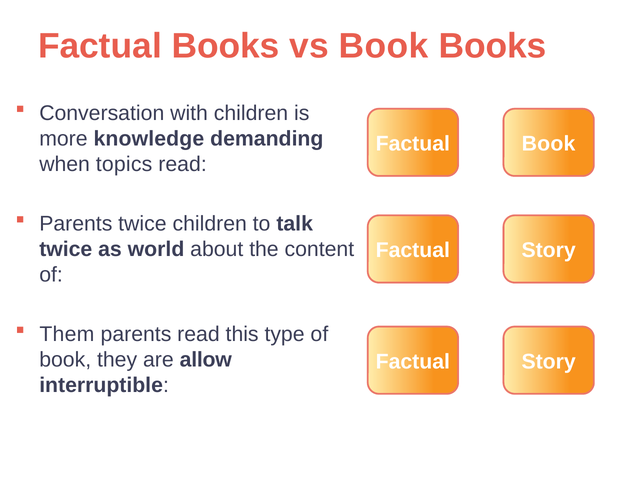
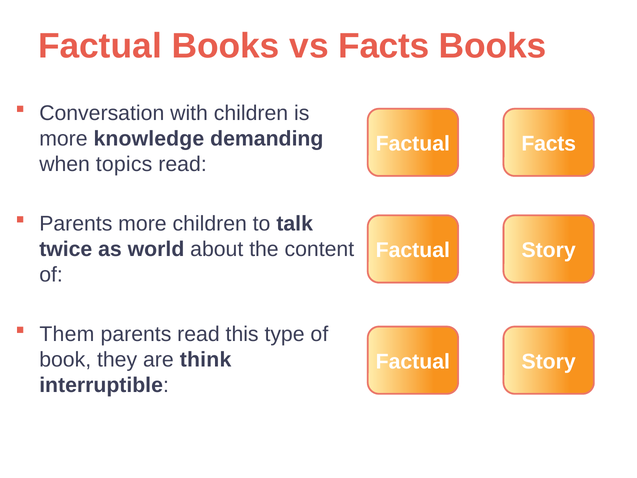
vs Book: Book -> Facts
Book at (549, 144): Book -> Facts
Parents twice: twice -> more
allow: allow -> think
